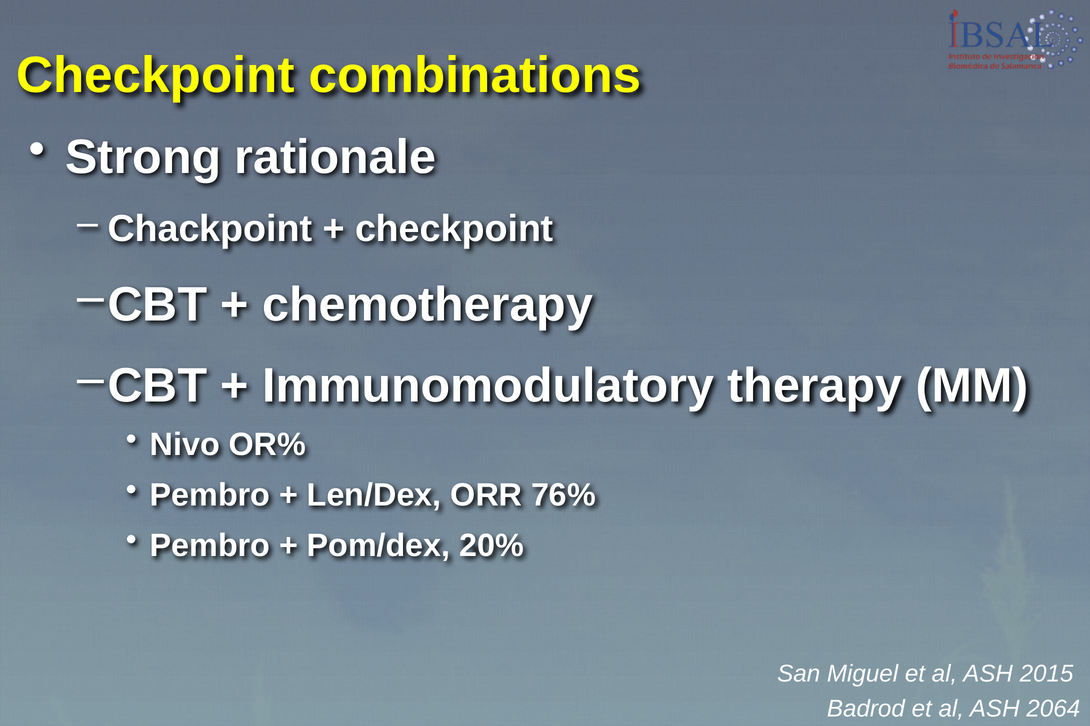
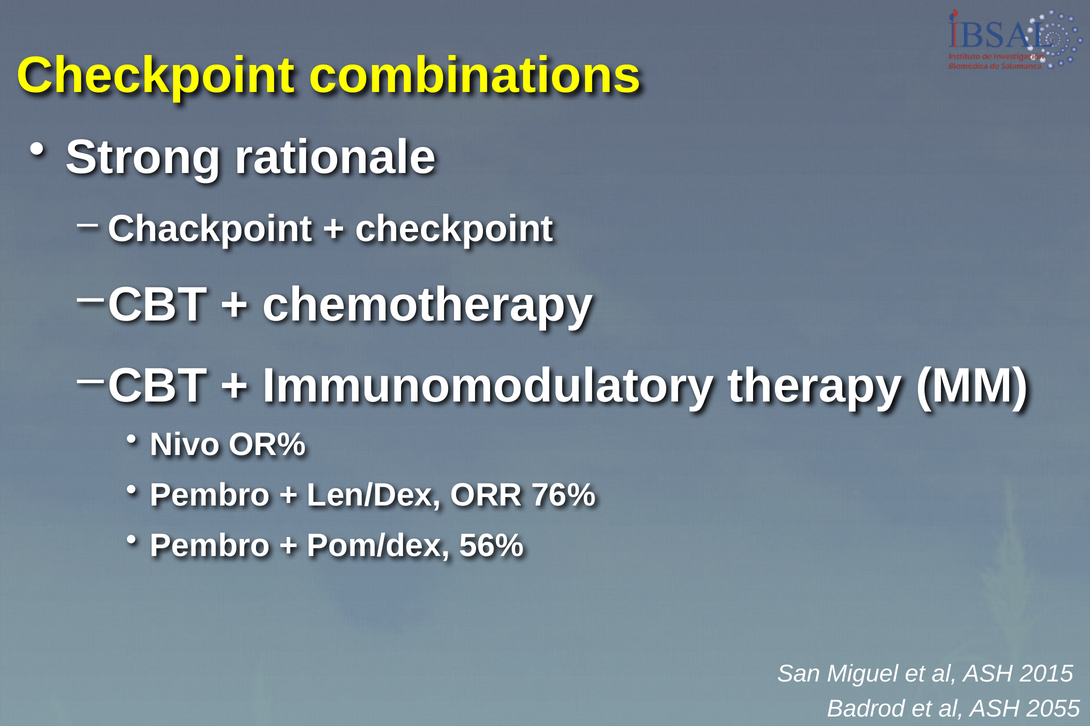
20%: 20% -> 56%
2064: 2064 -> 2055
